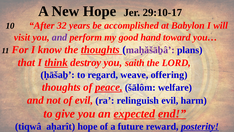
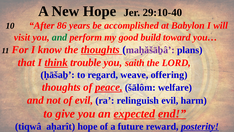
29:10-17: 29:10-17 -> 29:10-40
32: 32 -> 86
and at (60, 37) colour: purple -> green
hand: hand -> build
destroy: destroy -> trouble
